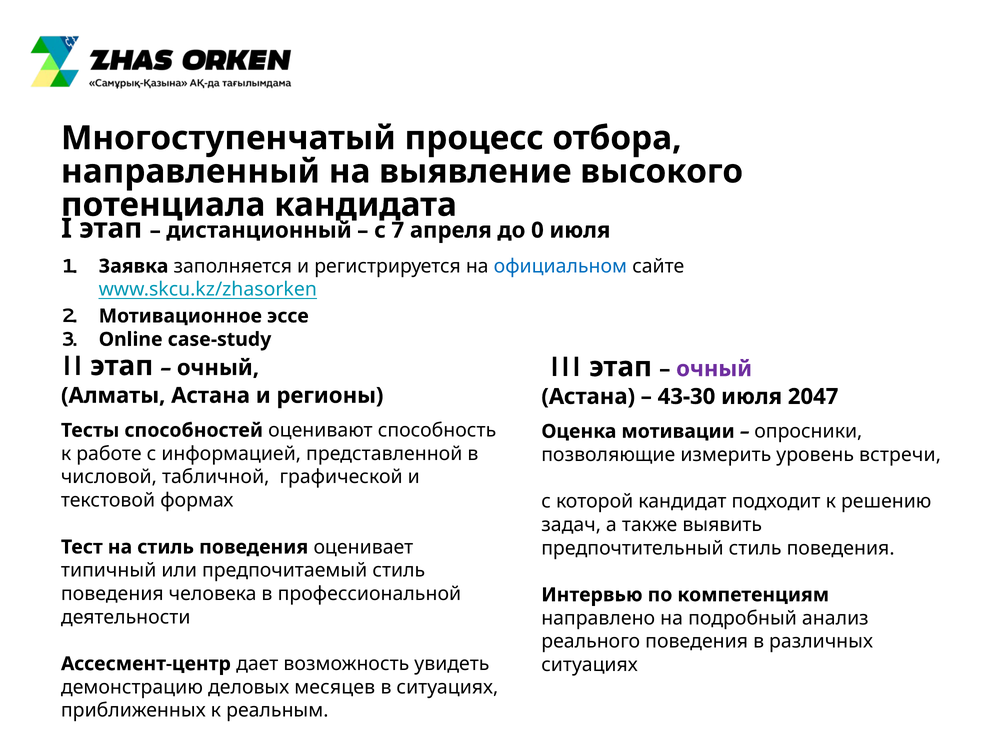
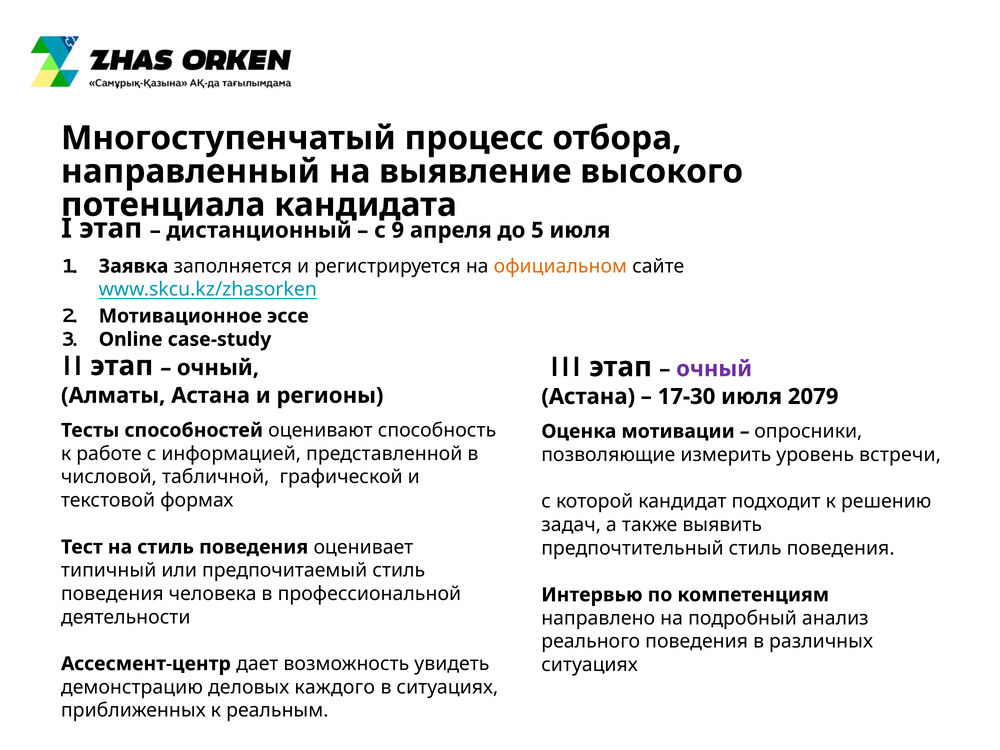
7: 7 -> 9
0: 0 -> 5
официальном colour: blue -> orange
43-30: 43-30 -> 17-30
2047: 2047 -> 2079
месяцев: месяцев -> каждого
